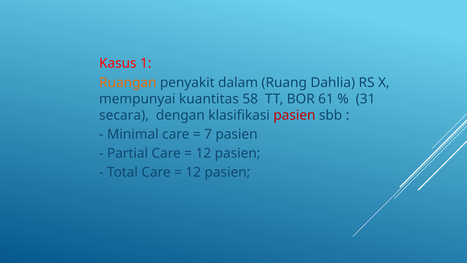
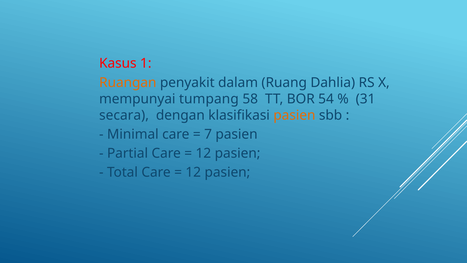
kuantitas: kuantitas -> tumpang
61: 61 -> 54
pasien at (294, 115) colour: red -> orange
